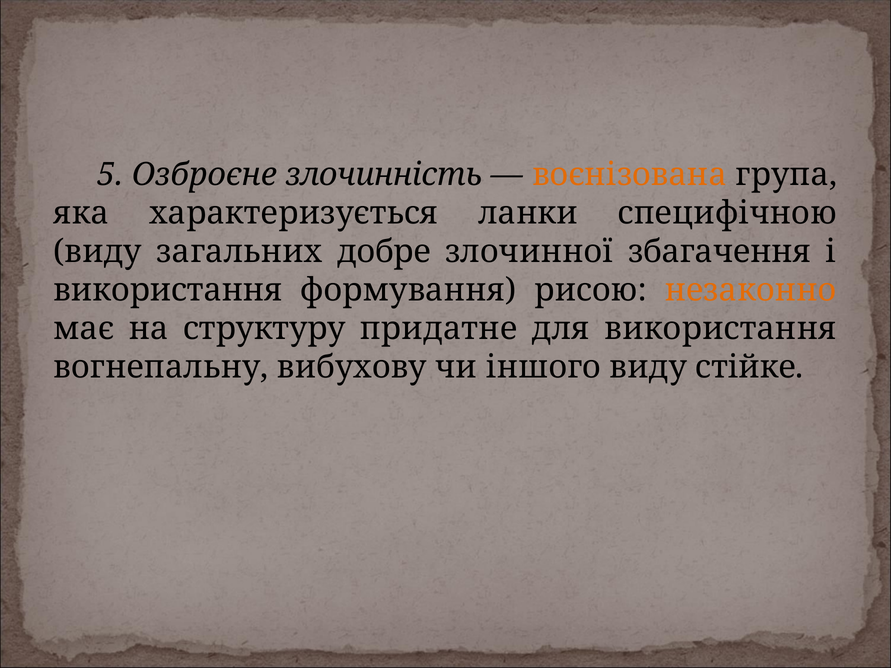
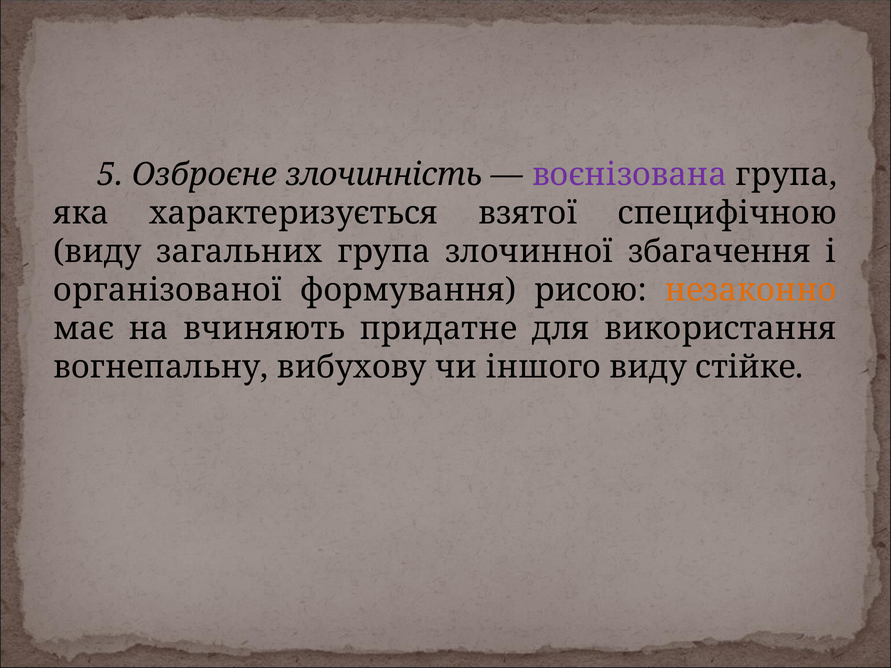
воєнізована colour: orange -> purple
ланки: ланки -> взятої
загальних добре: добре -> група
використання at (168, 290): використання -> організованої
структуру: структуру -> вчиняють
